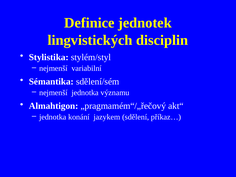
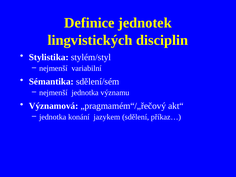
Almahtigon: Almahtigon -> Významová
